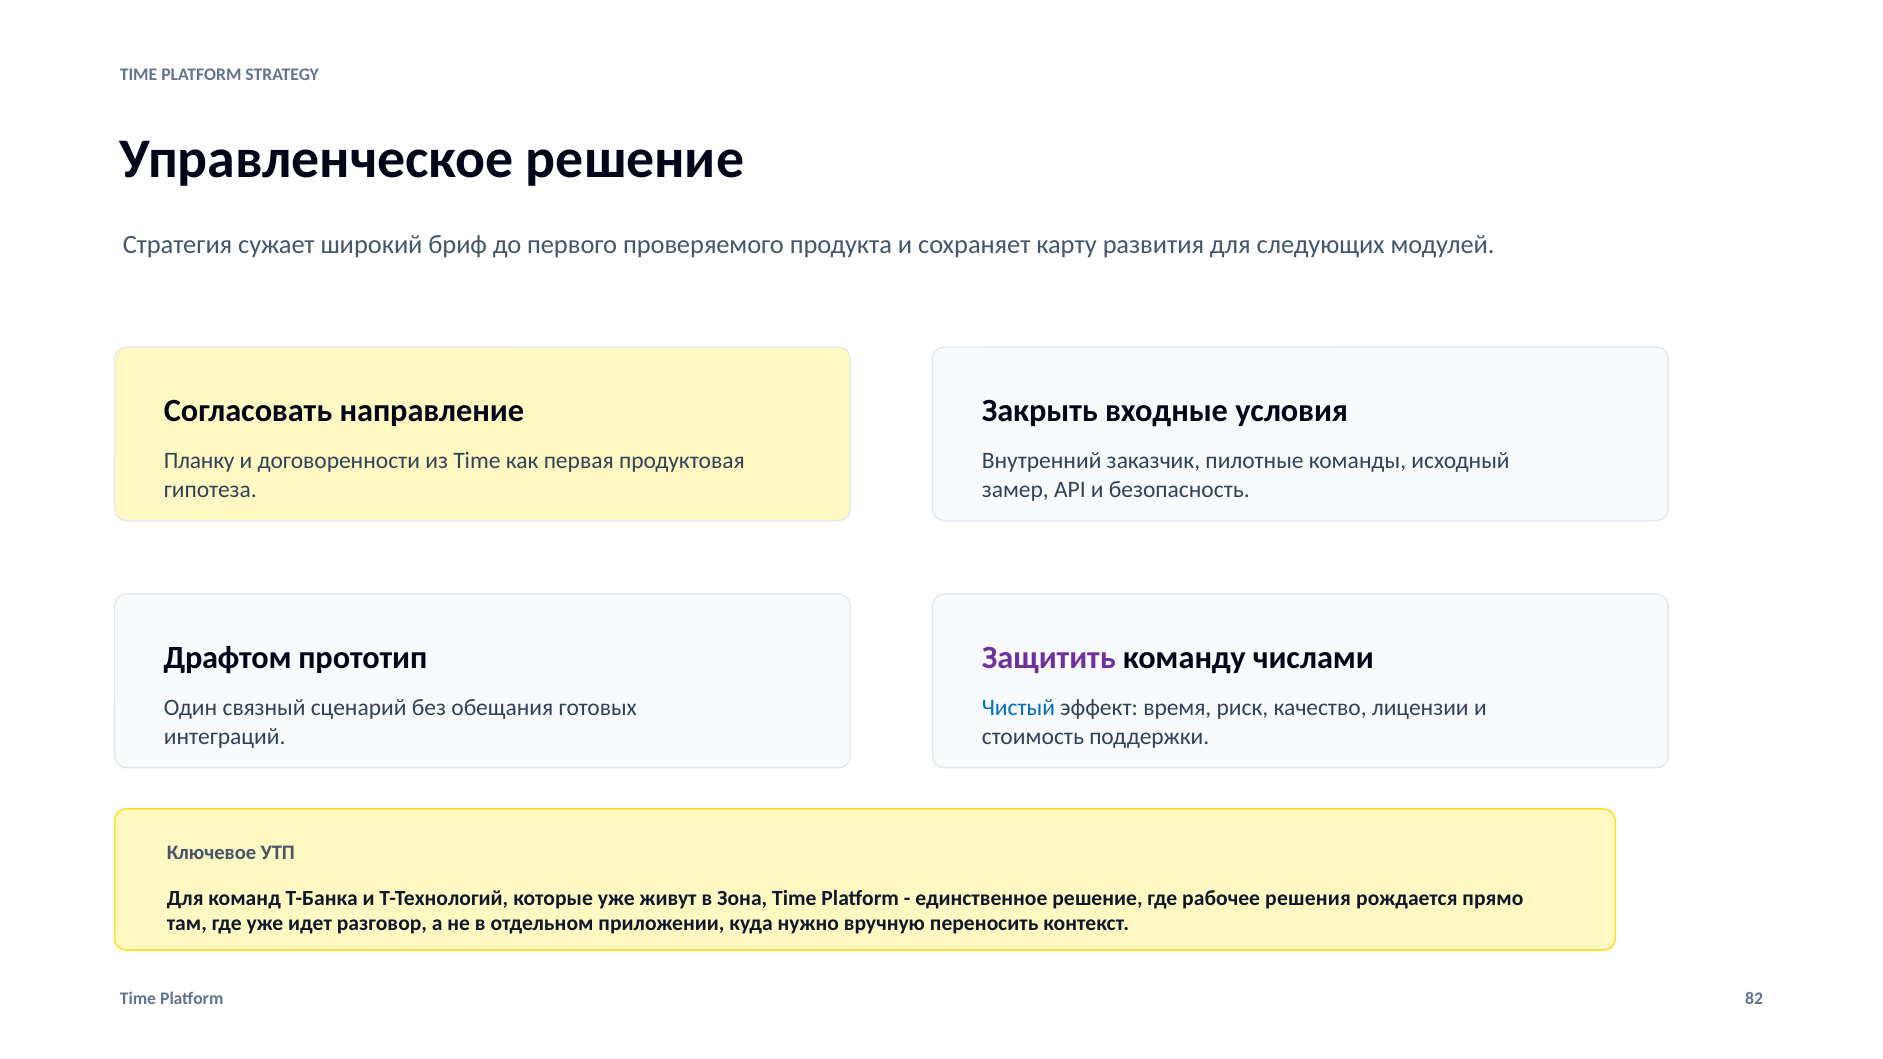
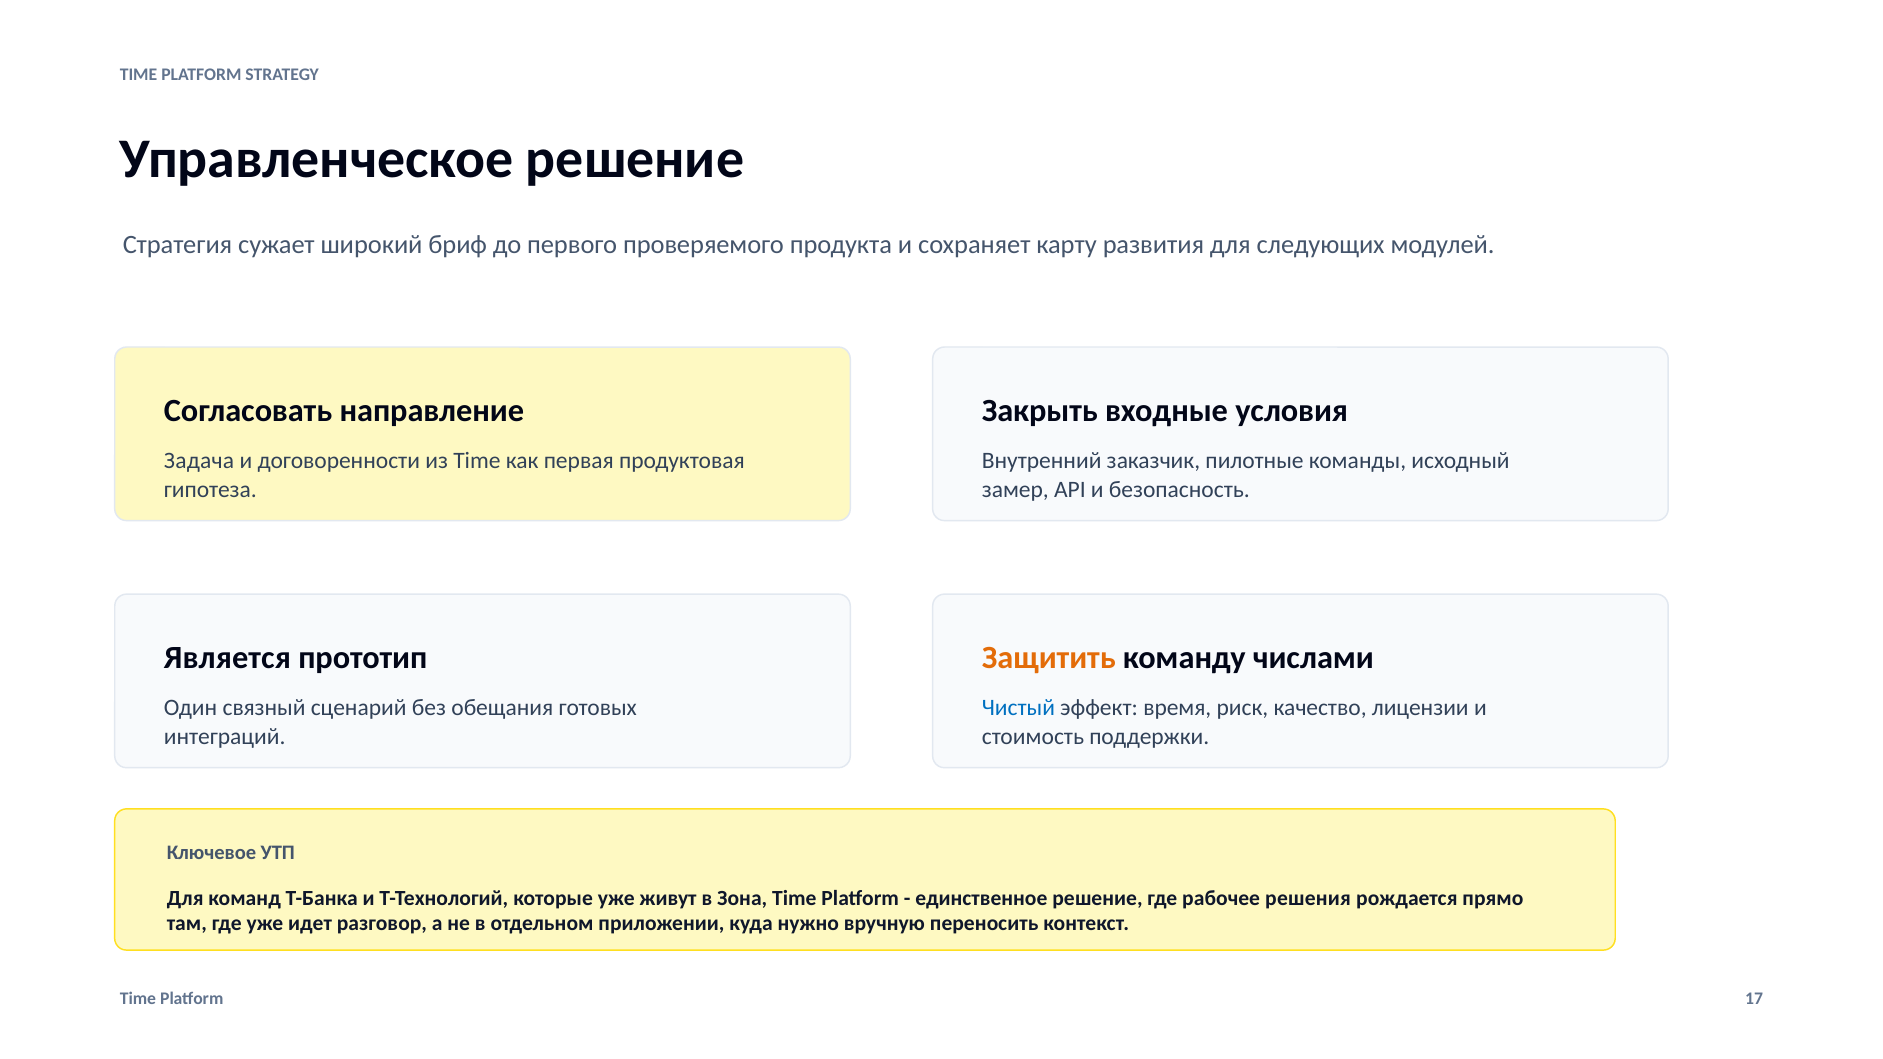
Планку: Планку -> Задача
Драфтом: Драфтом -> Является
Защитить colour: purple -> orange
82: 82 -> 17
